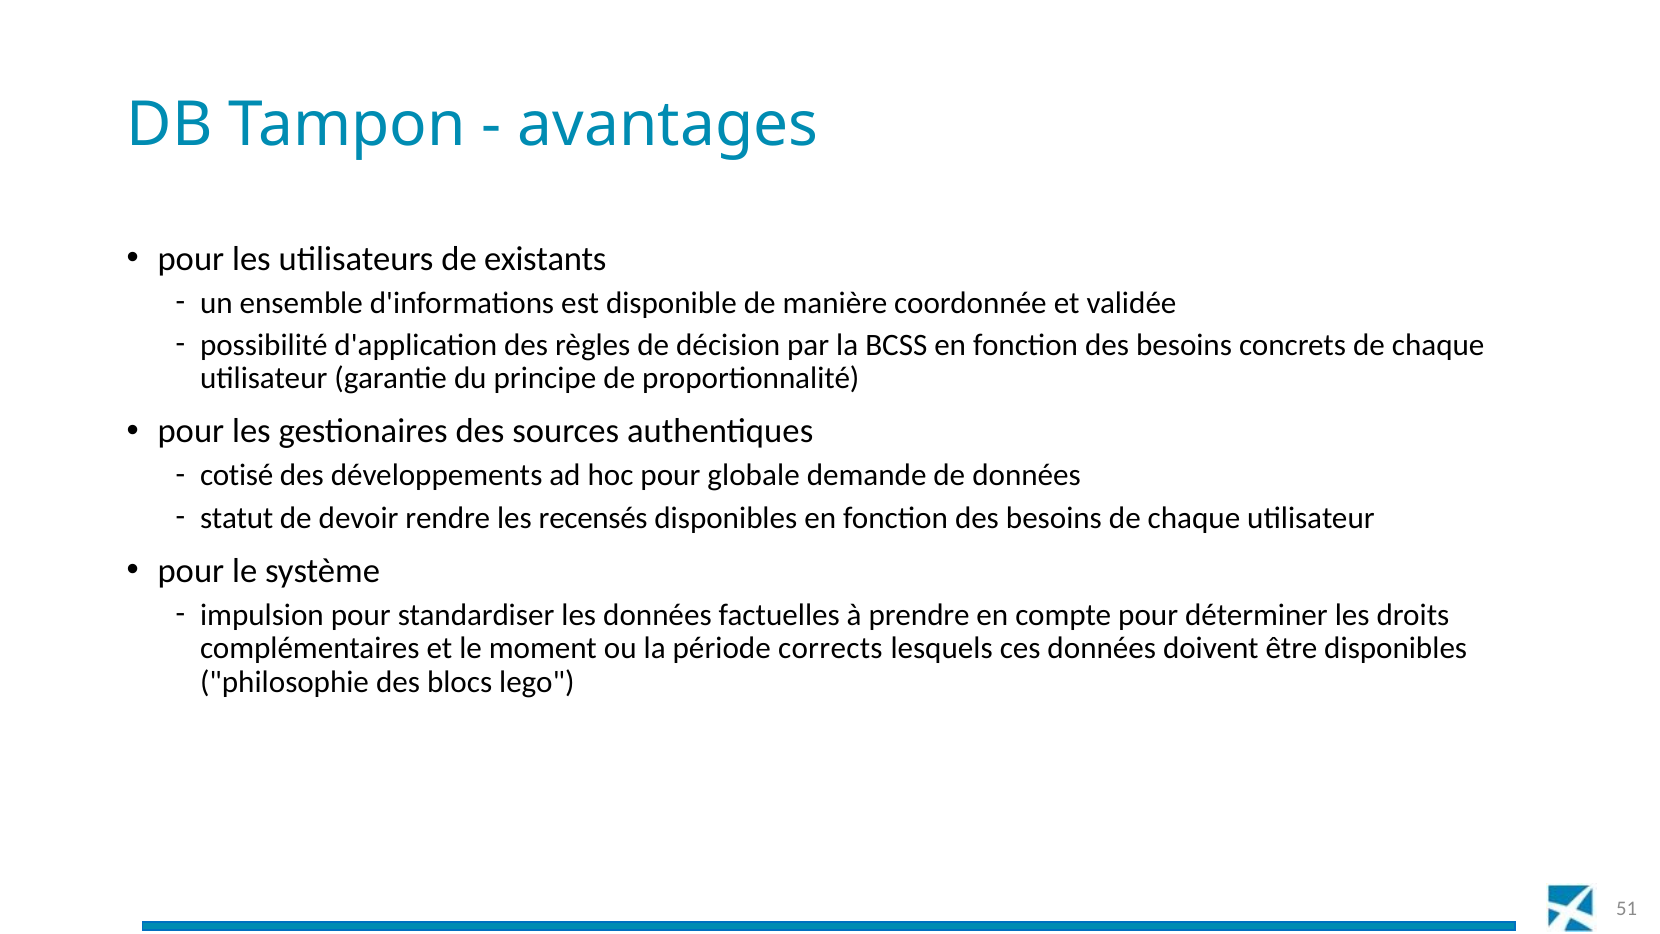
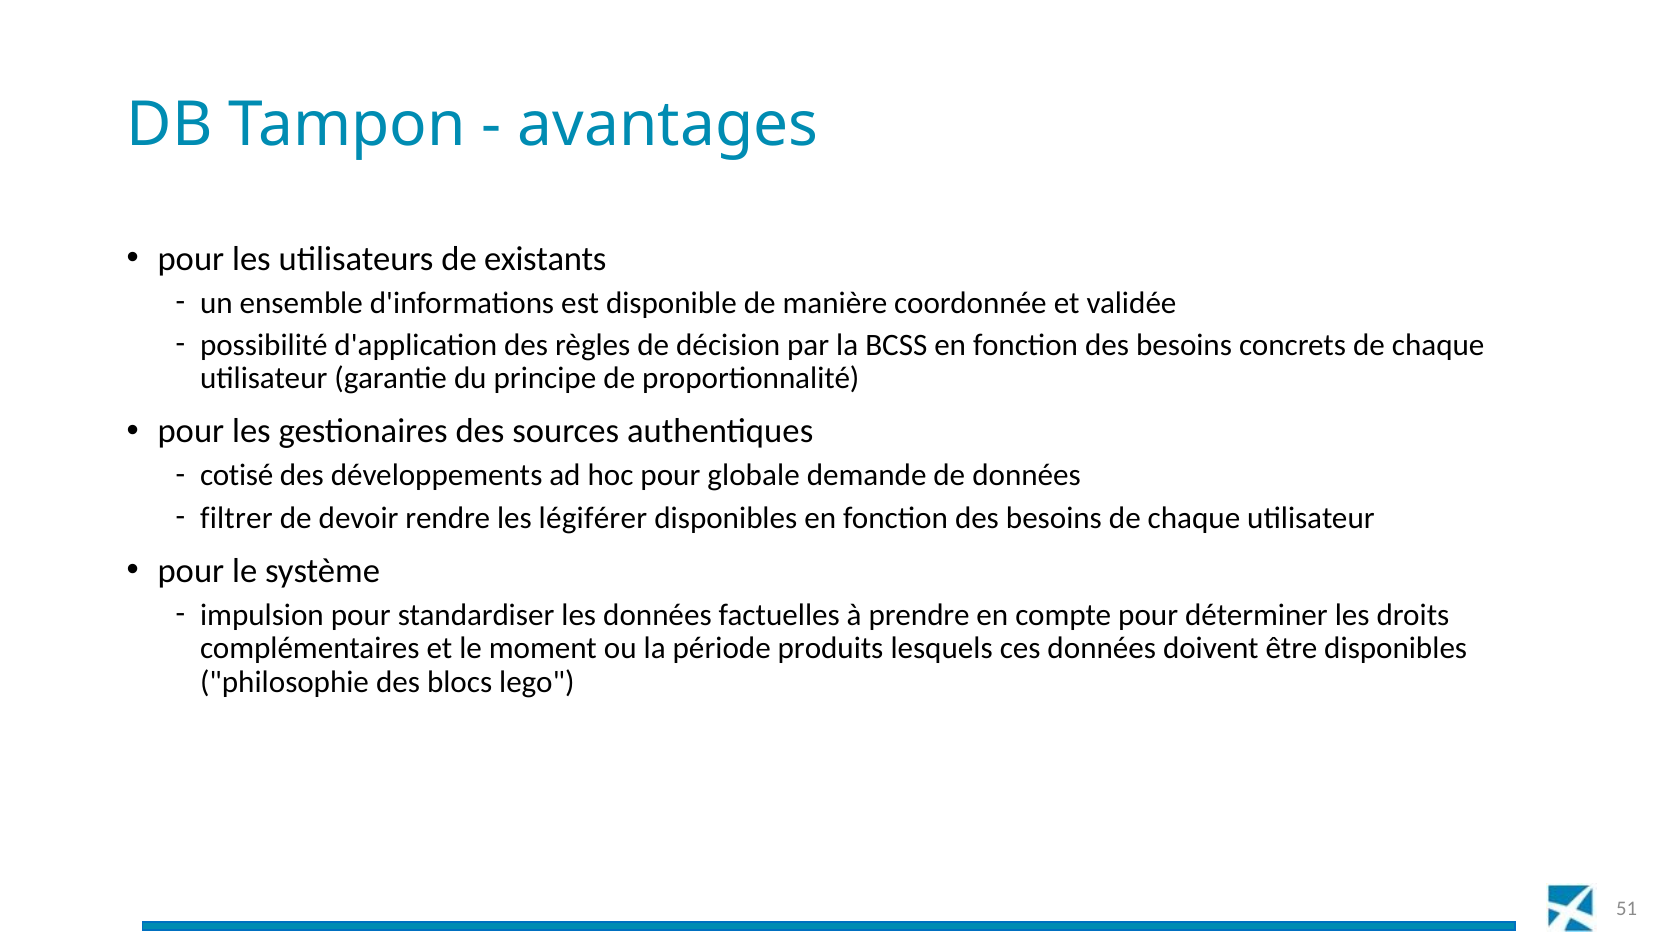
statut: statut -> filtrer
recensés: recensés -> légiférer
corrects: corrects -> produits
